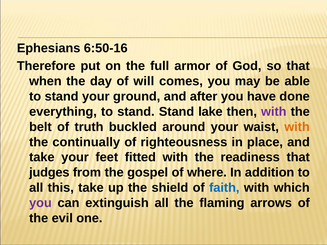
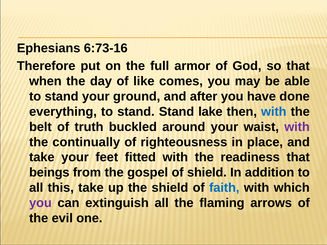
6:50-16: 6:50-16 -> 6:73-16
will: will -> like
with at (274, 112) colour: purple -> blue
with at (297, 127) colour: orange -> purple
judges: judges -> beings
of where: where -> shield
